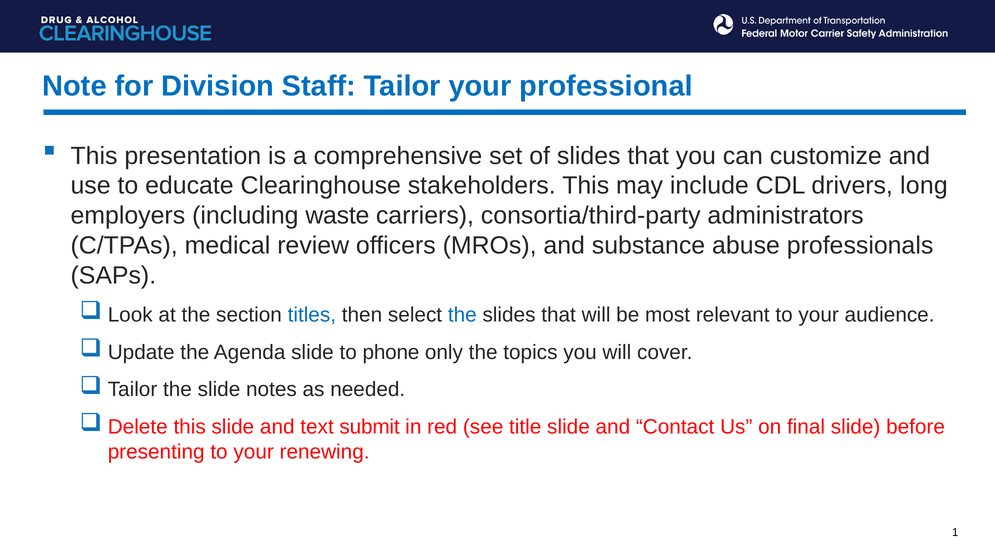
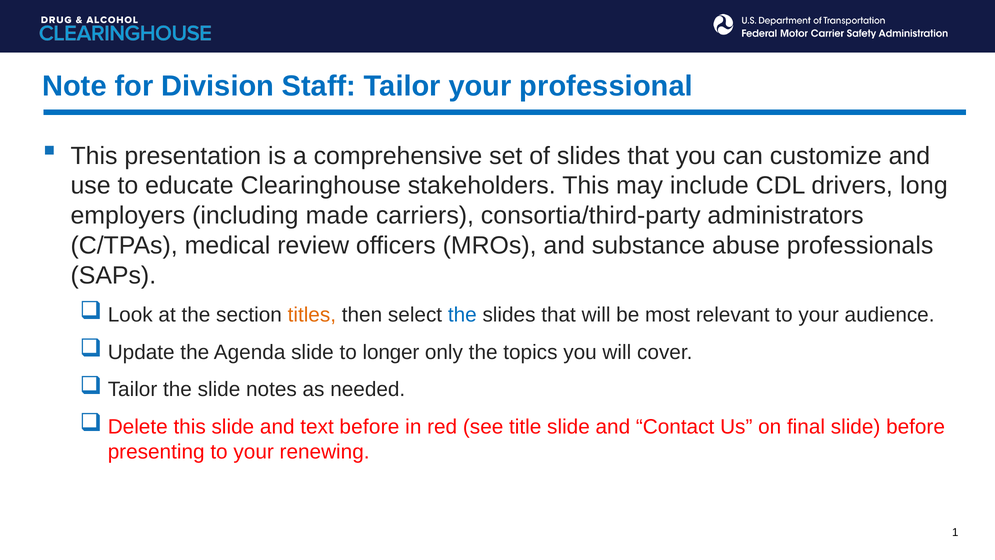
waste: waste -> made
titles colour: blue -> orange
phone: phone -> longer
text submit: submit -> before
